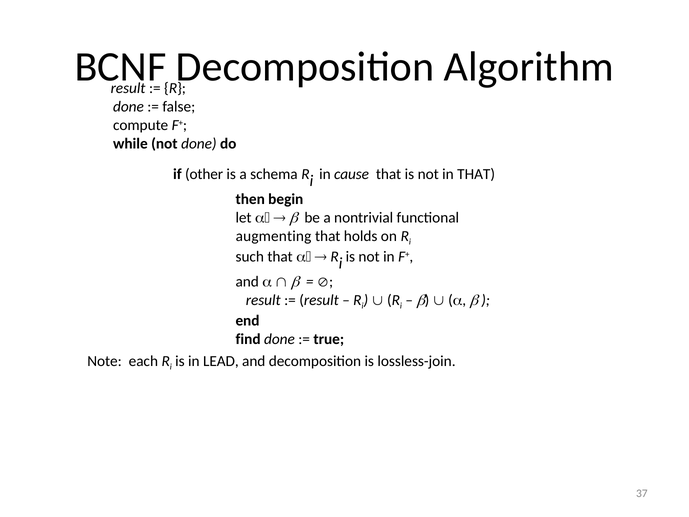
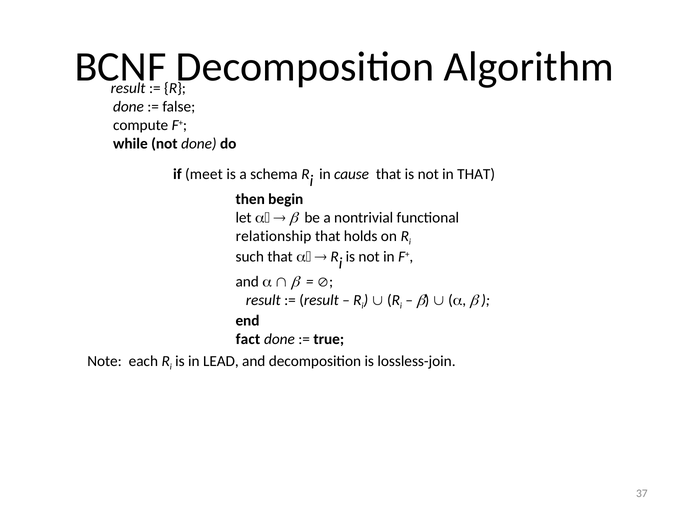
other: other -> meet
augmenting: augmenting -> relationship
find: find -> fact
